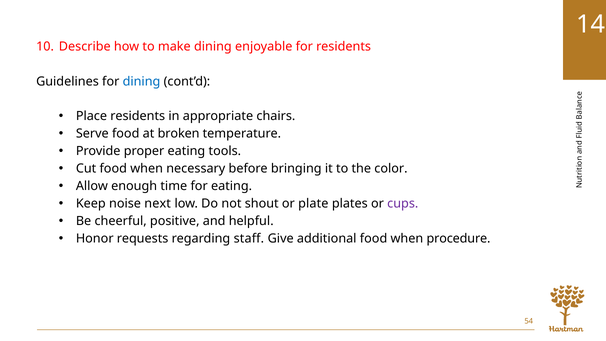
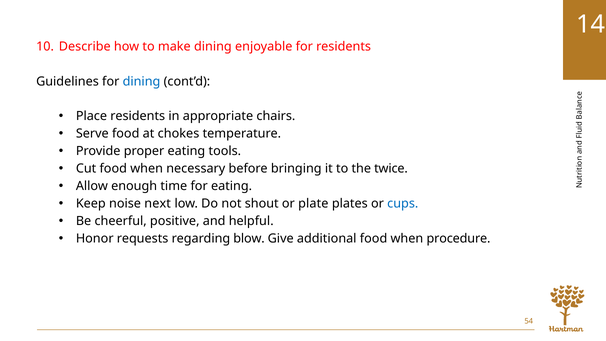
broken: broken -> chokes
color: color -> twice
cups colour: purple -> blue
staff: staff -> blow
